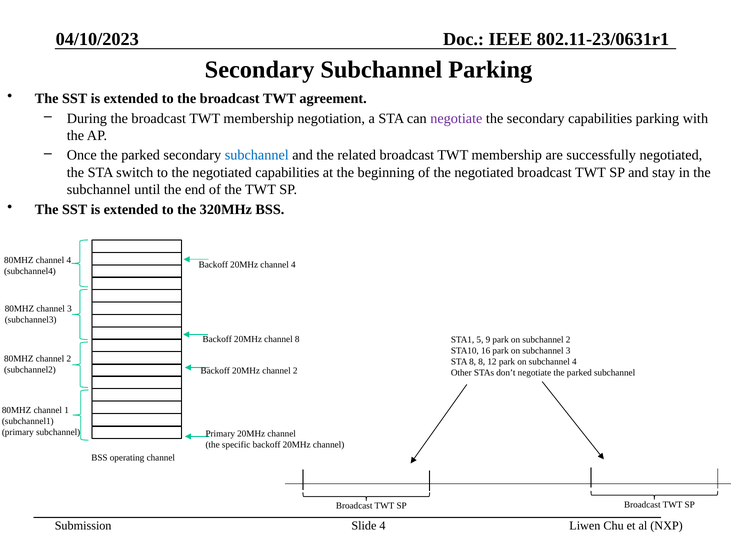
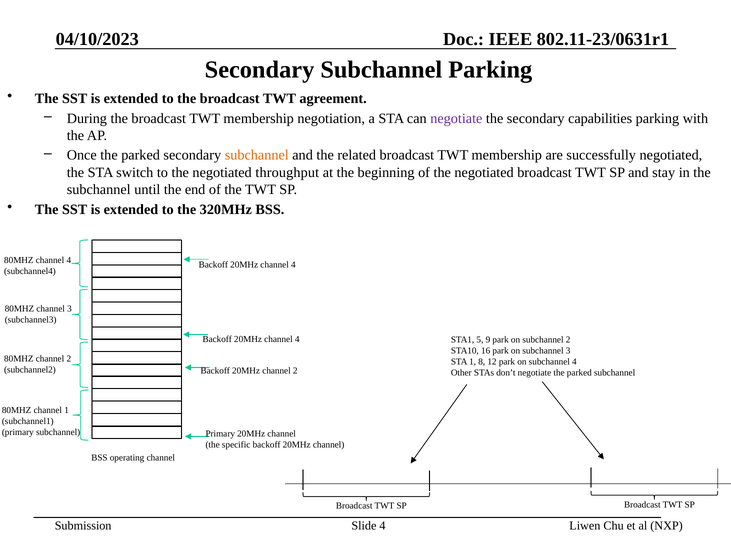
subchannel at (257, 155) colour: blue -> orange
negotiated capabilities: capabilities -> throughput
8 at (297, 339): 8 -> 4
STA 8: 8 -> 1
